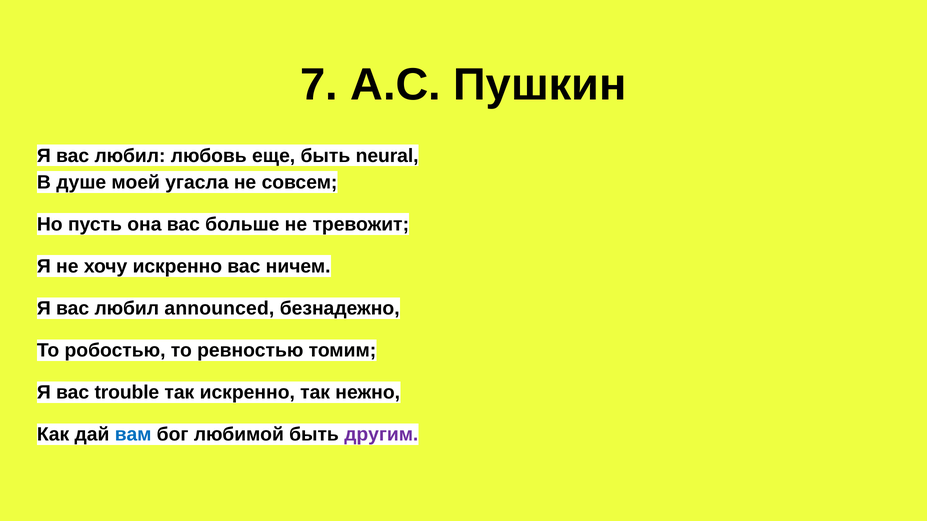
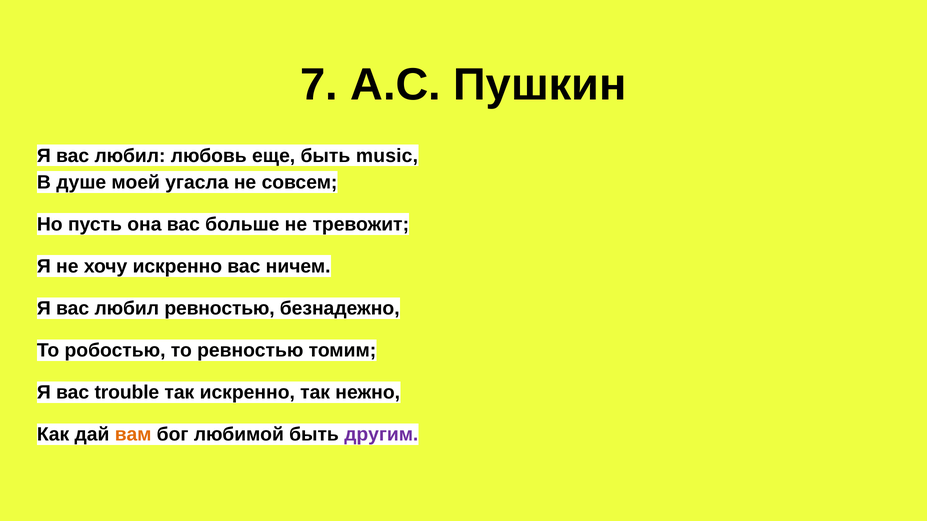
neural: neural -> music
любил announced: announced -> ревностью
вам colour: blue -> orange
